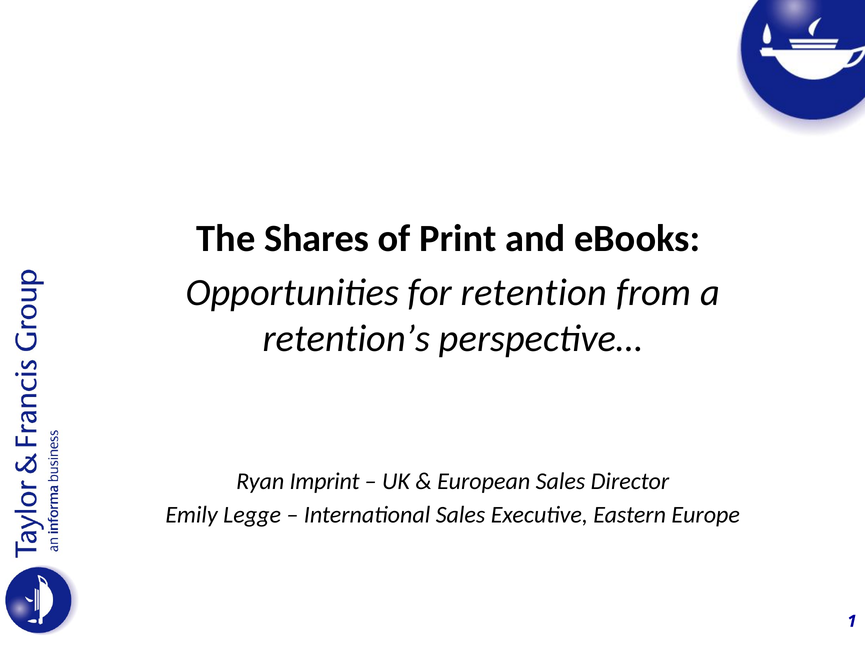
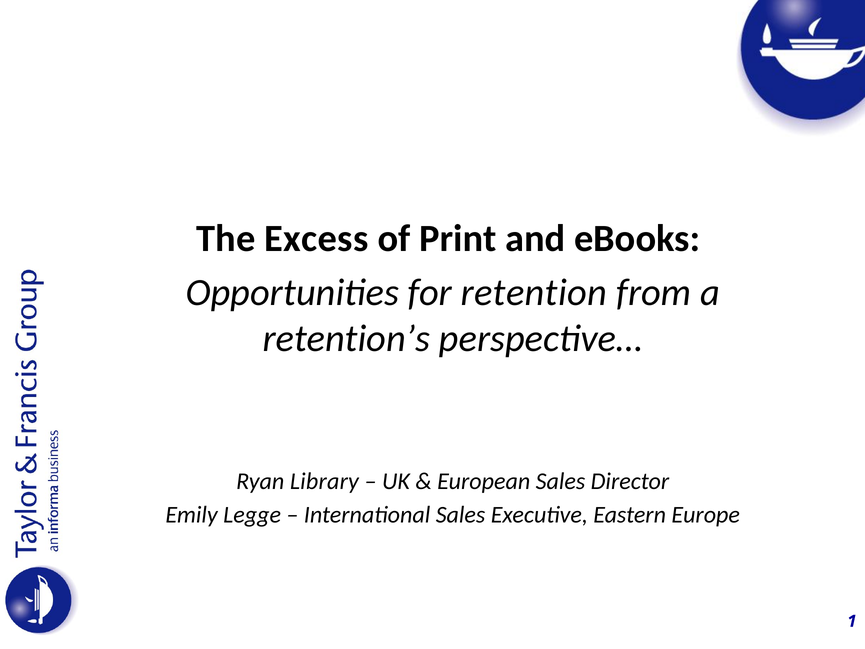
Shares: Shares -> Excess
Imprint: Imprint -> Library
